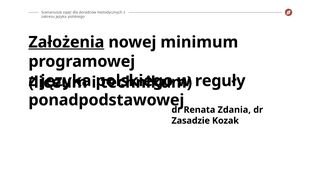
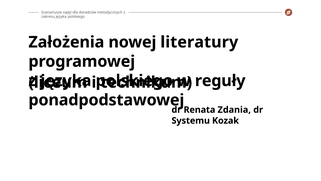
Założenia underline: present -> none
minimum: minimum -> literatury
Zasadzie: Zasadzie -> Systemu
